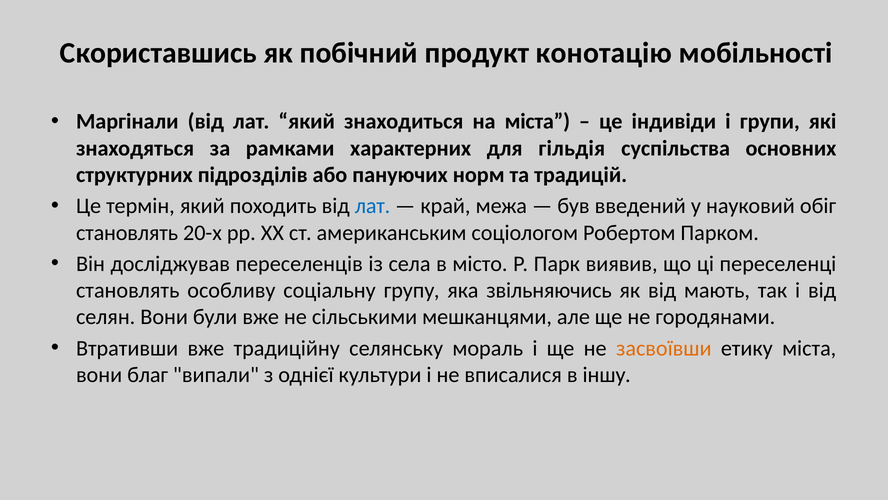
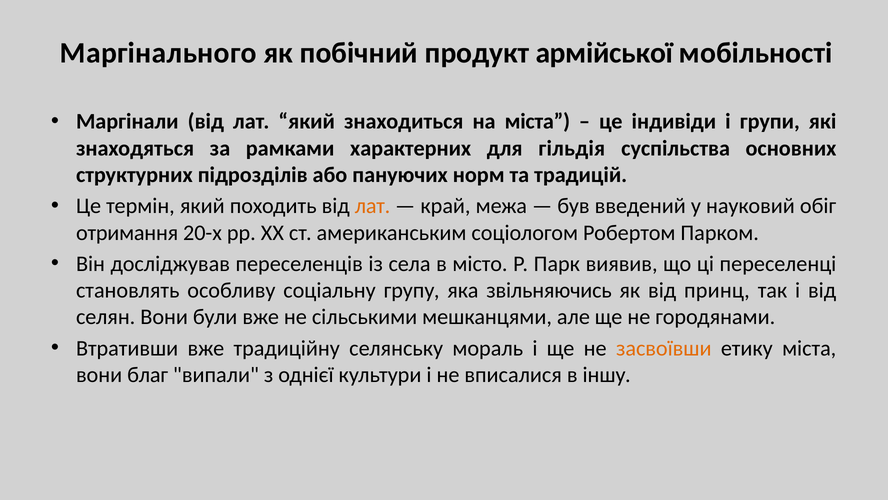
Скориставшись: Скориставшись -> Маргінального
конотацію: конотацію -> армійської
лат at (373, 206) colour: blue -> orange
становлять at (127, 232): становлять -> отримання
мають: мають -> принц
